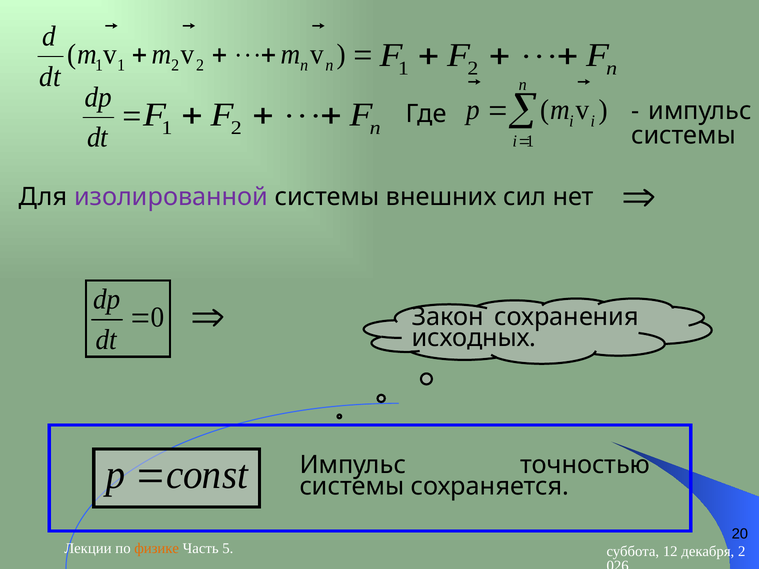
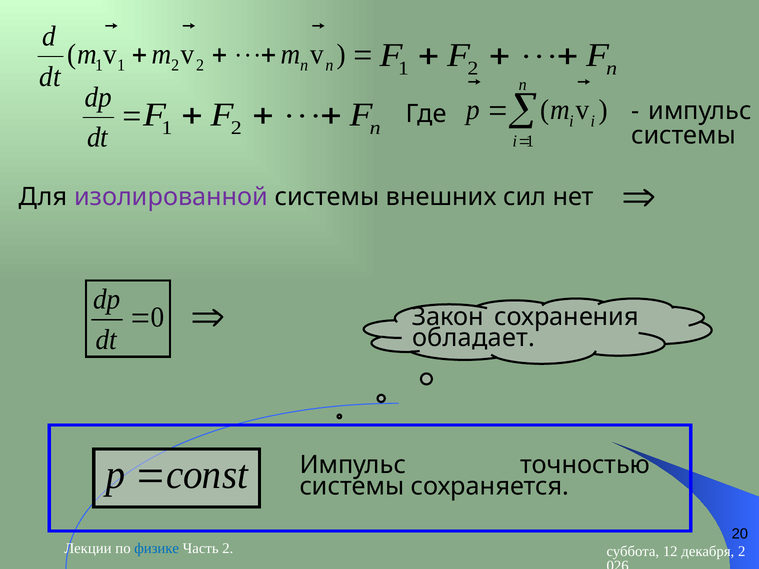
исходных: исходных -> обладает
физике colour: orange -> blue
Часть 5: 5 -> 2
